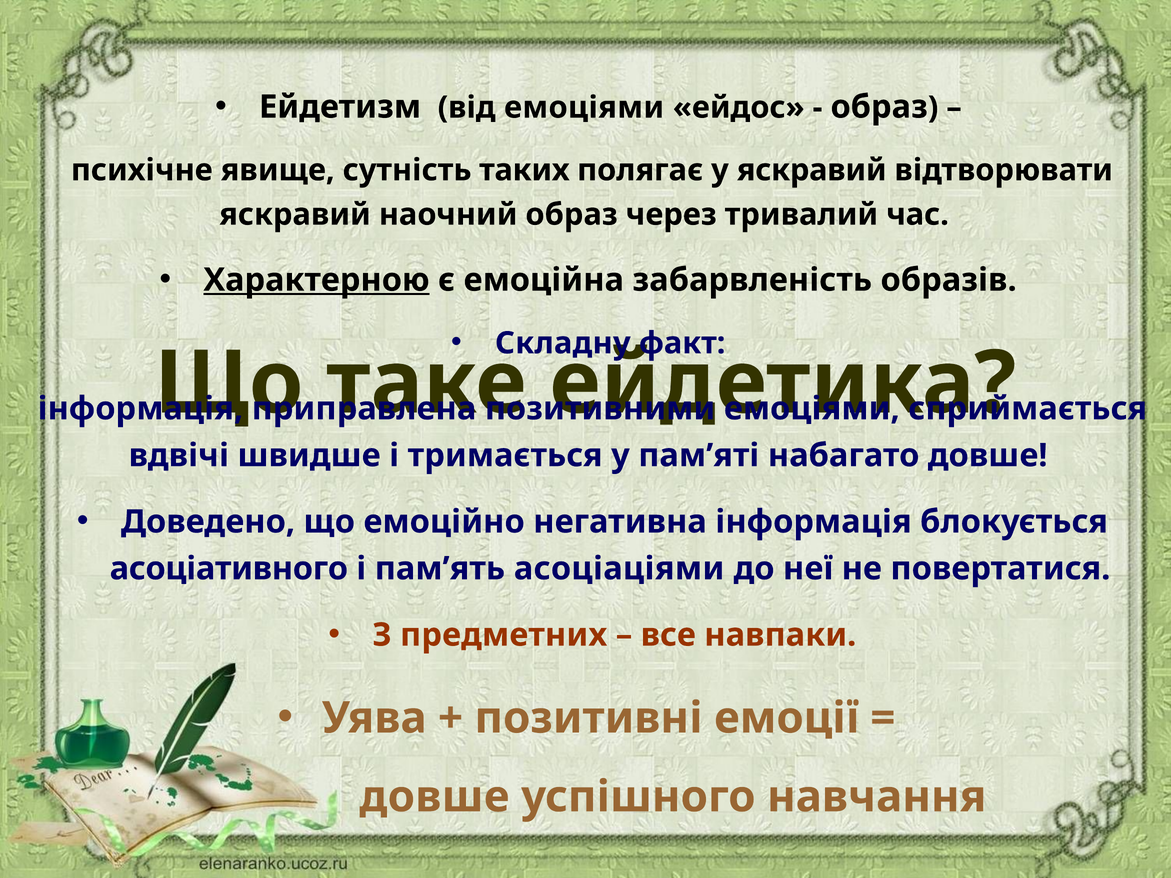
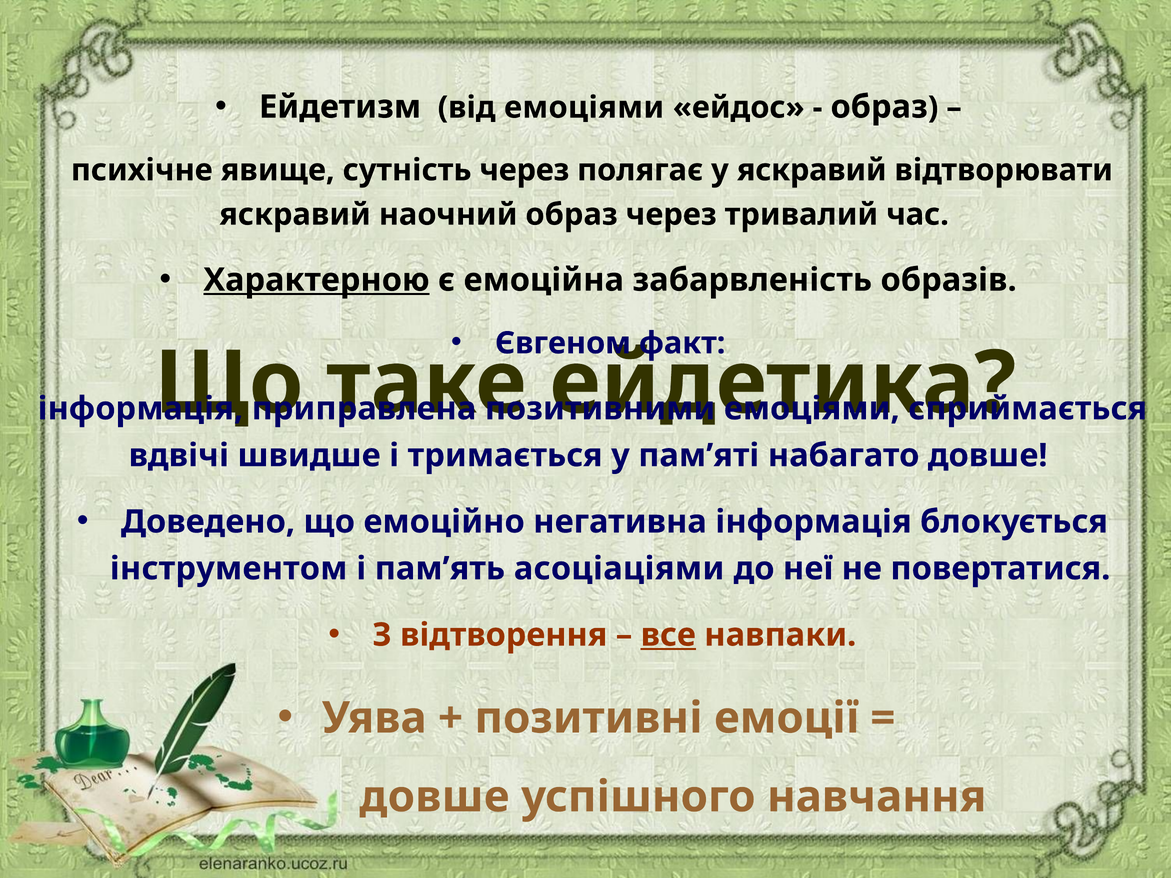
сутність таких: таких -> через
Складну: Складну -> Євгеном
асоціативного: асоціативного -> інструментом
предметних: предметних -> відтворення
все underline: none -> present
